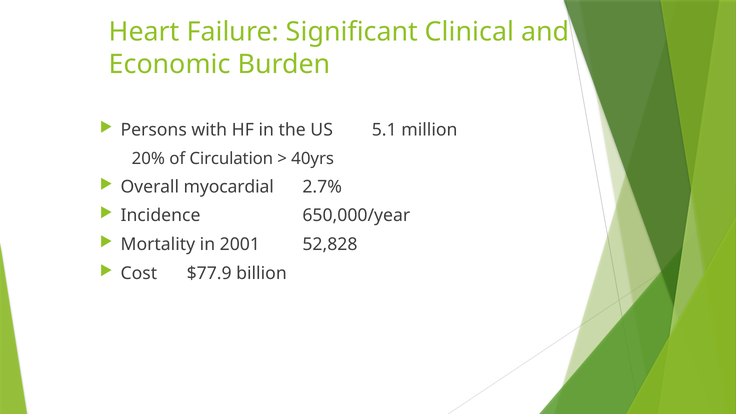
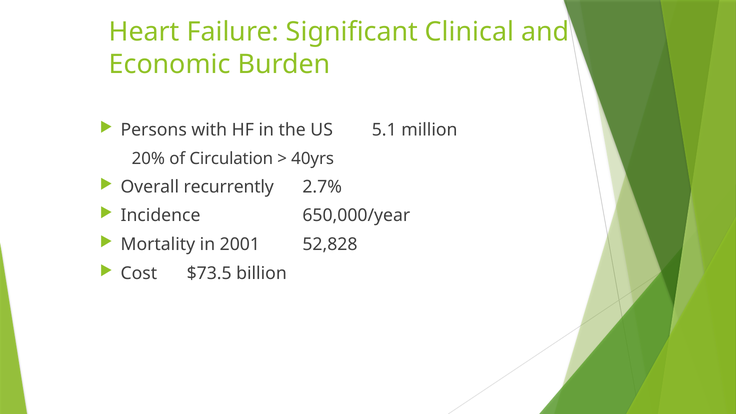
myocardial: myocardial -> recurrently
$77.9: $77.9 -> $73.5
